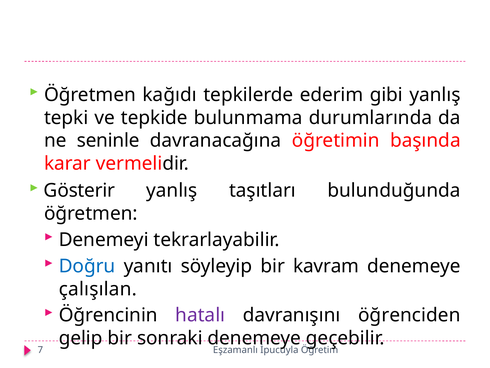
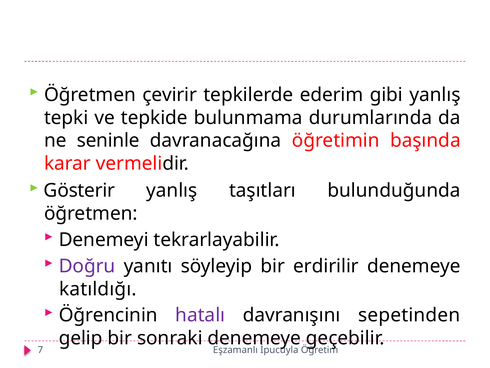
kağıdı: kağıdı -> çevirir
Doğru colour: blue -> purple
kavram: kavram -> erdirilir
çalışılan: çalışılan -> katıldığı
öğrenciden: öğrenciden -> sepetinden
